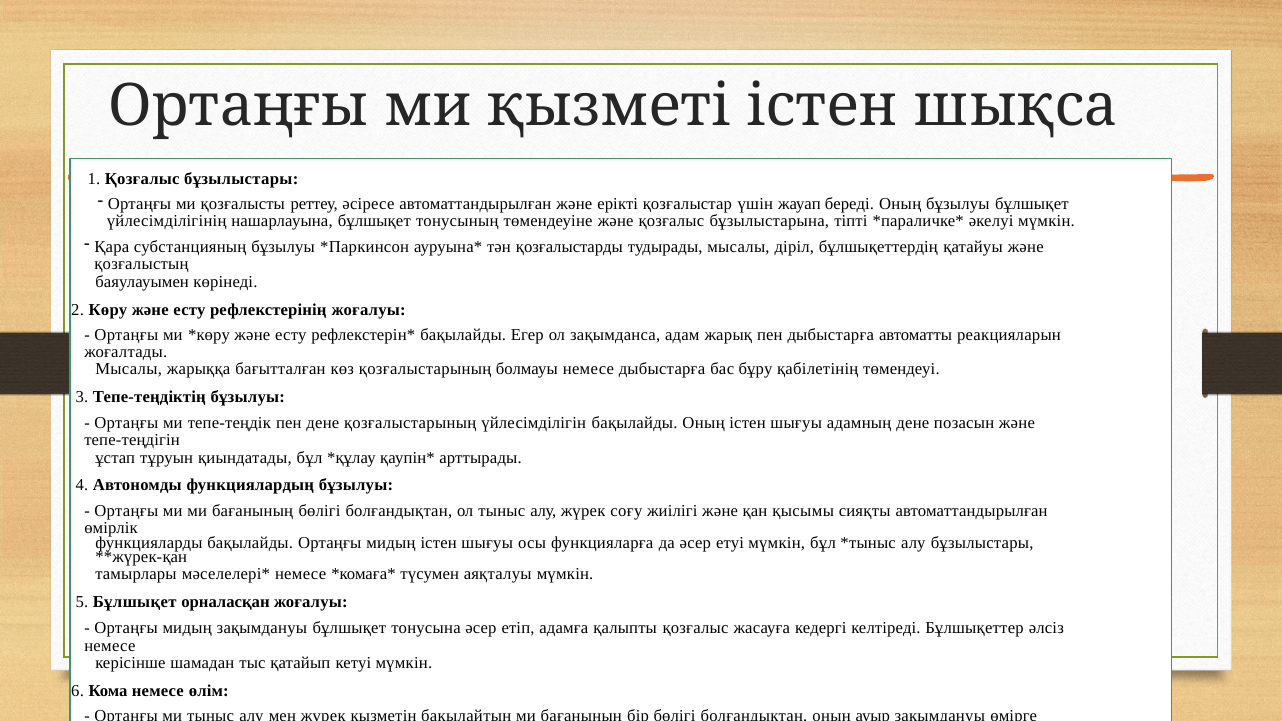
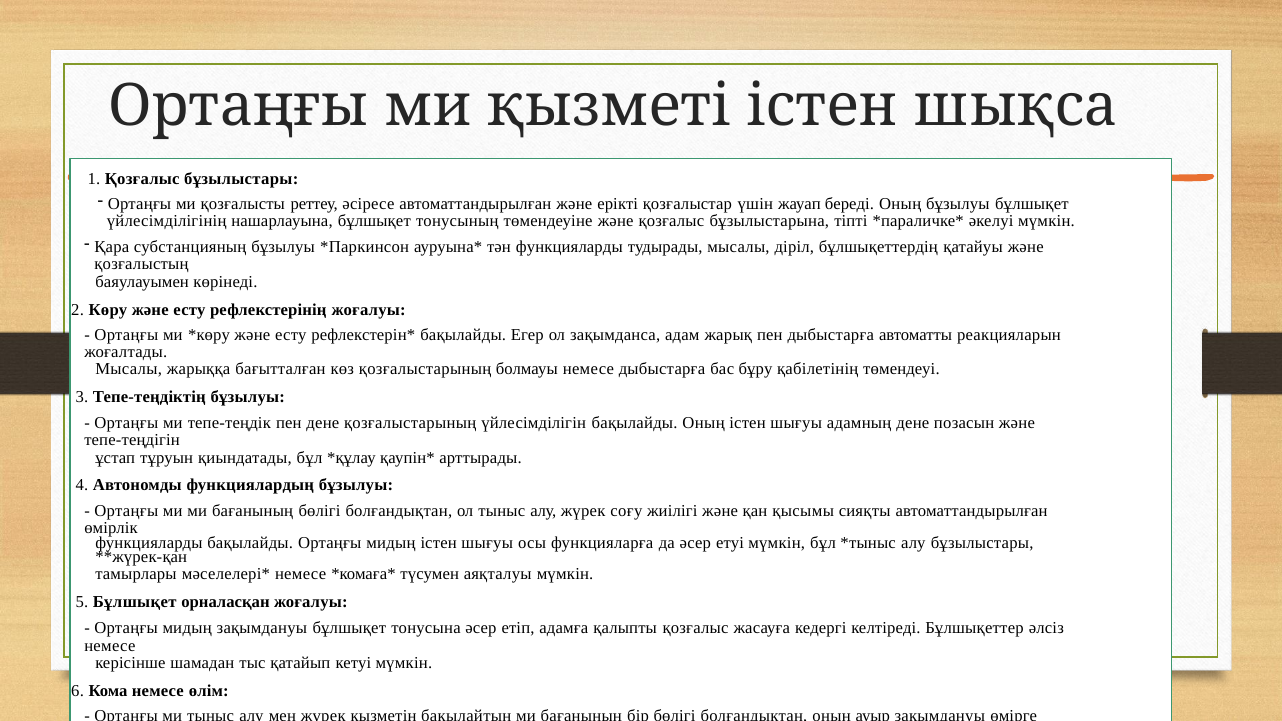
тән қозғалыстарды: қозғалыстарды -> функцияларды
